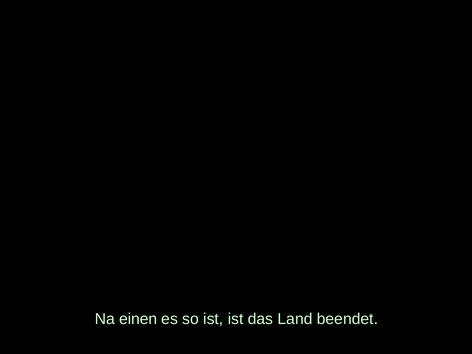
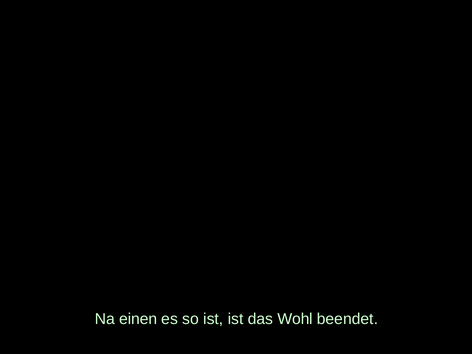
Land: Land -> Wohl
